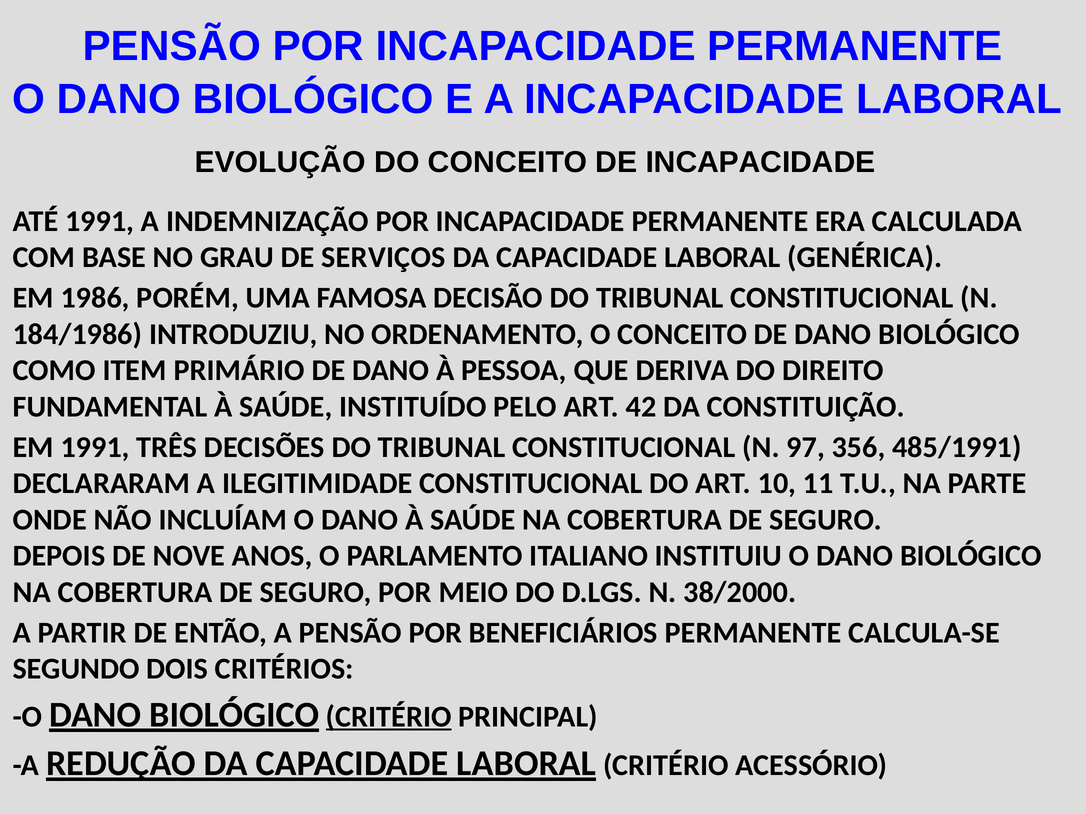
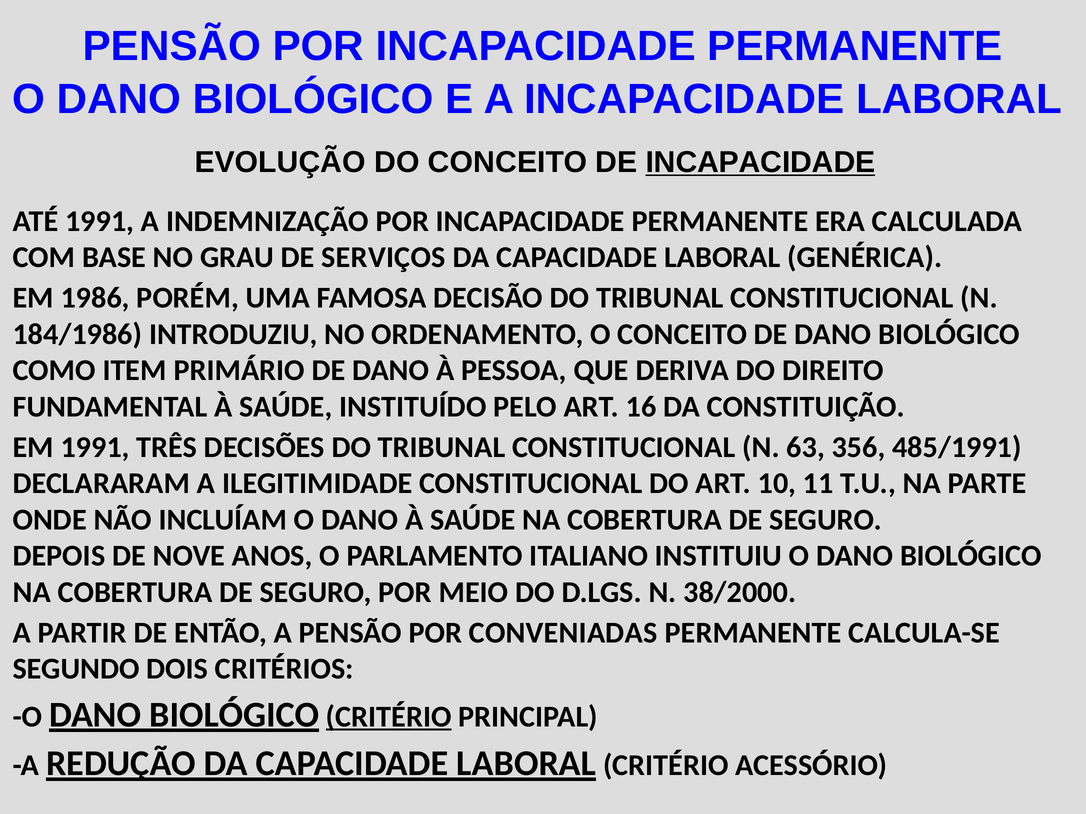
INCAPACIDADE at (761, 162) underline: none -> present
42: 42 -> 16
97: 97 -> 63
BENEFICIÁRIOS: BENEFICIÁRIOS -> CONVENIADAS
